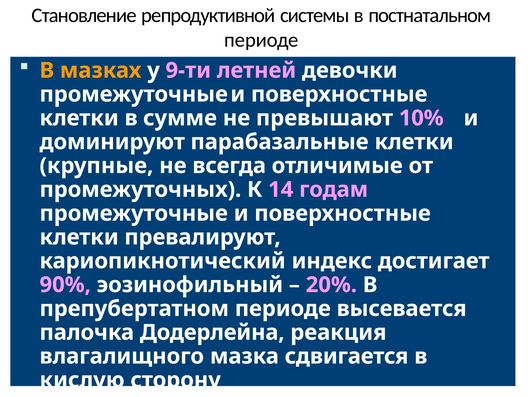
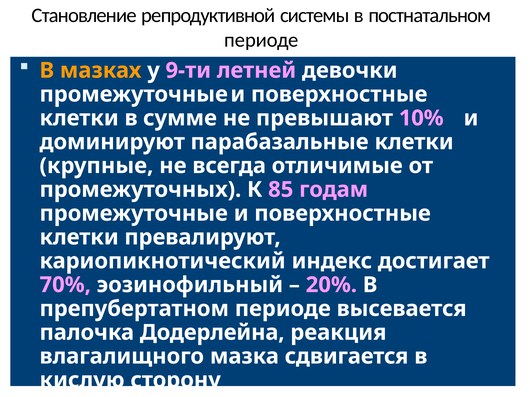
14: 14 -> 85
90%: 90% -> 70%
